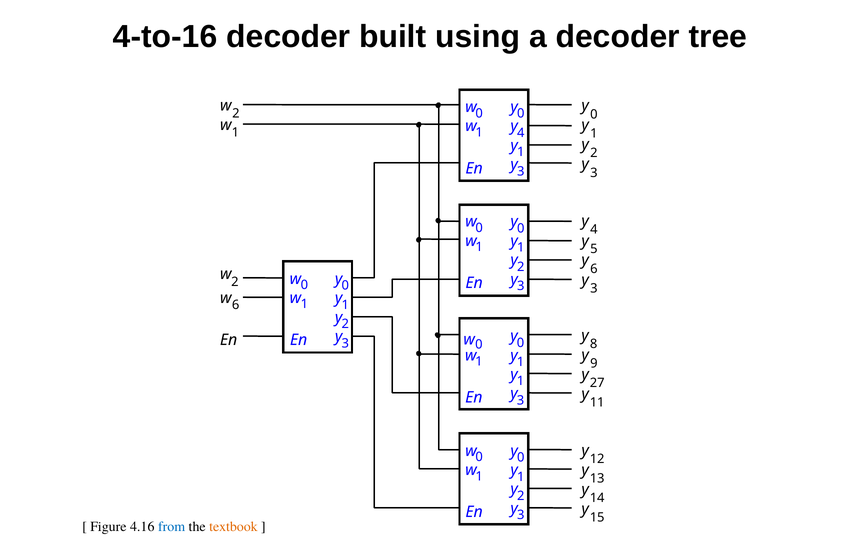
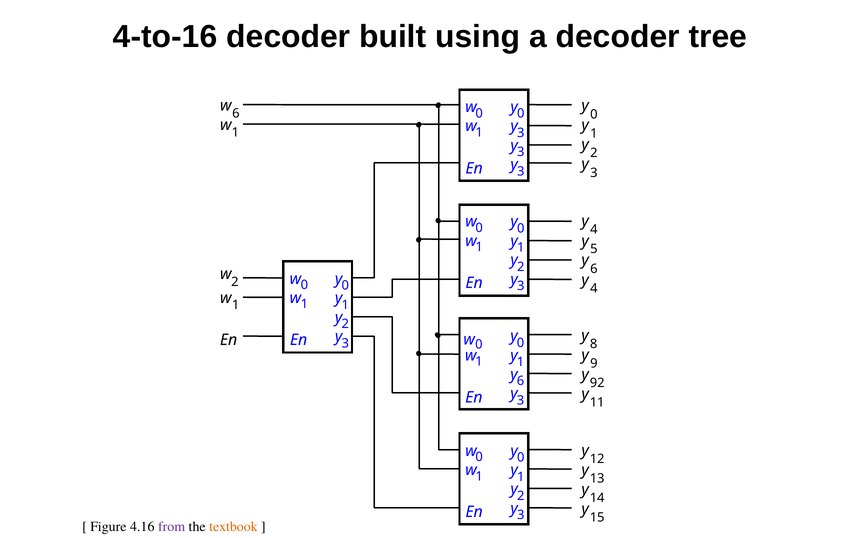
2 at (236, 113): 2 -> 6
1 y 4: 4 -> 3
1 at (521, 152): 1 -> 3
3 at (594, 288): 3 -> 4
6 at (236, 305): 6 -> 1
1 at (521, 381): 1 -> 6
27: 27 -> 92
from colour: blue -> purple
